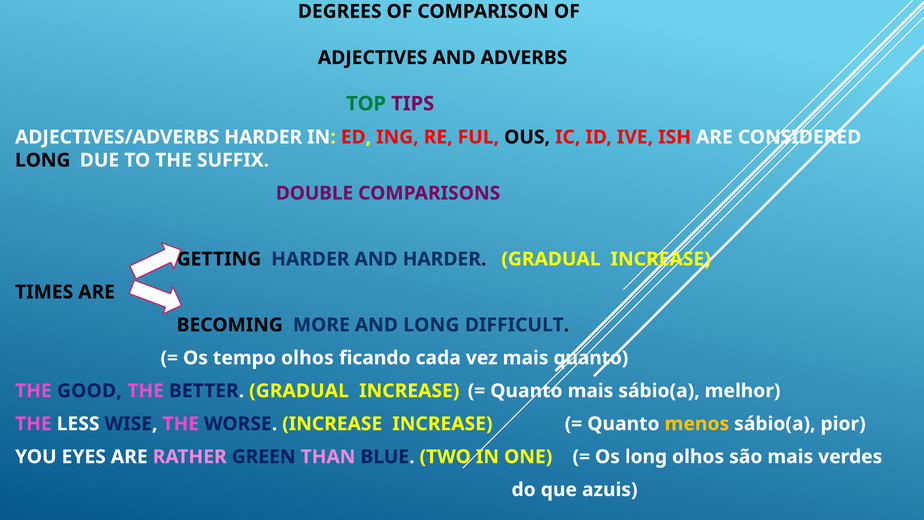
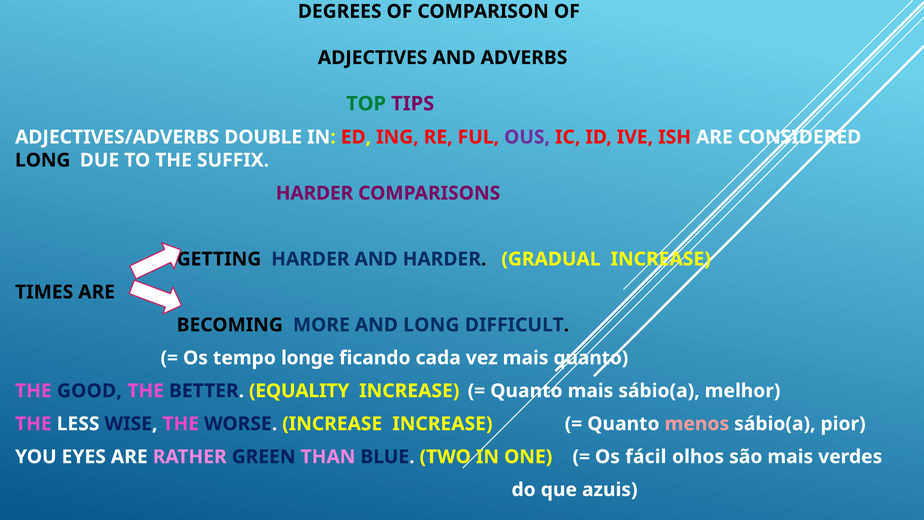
ADJECTIVES/ADVERBS HARDER: HARDER -> DOUBLE
OUS colour: black -> purple
DOUBLE at (315, 193): DOUBLE -> HARDER
tempo olhos: olhos -> longe
BETTER GRADUAL: GRADUAL -> EQUALITY
menos colour: yellow -> pink
Os long: long -> fácil
